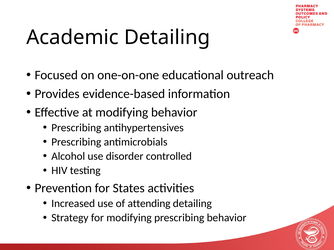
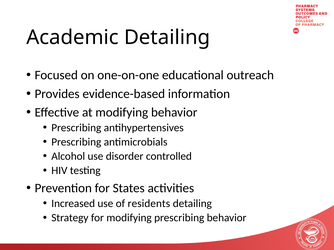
attending: attending -> residents
